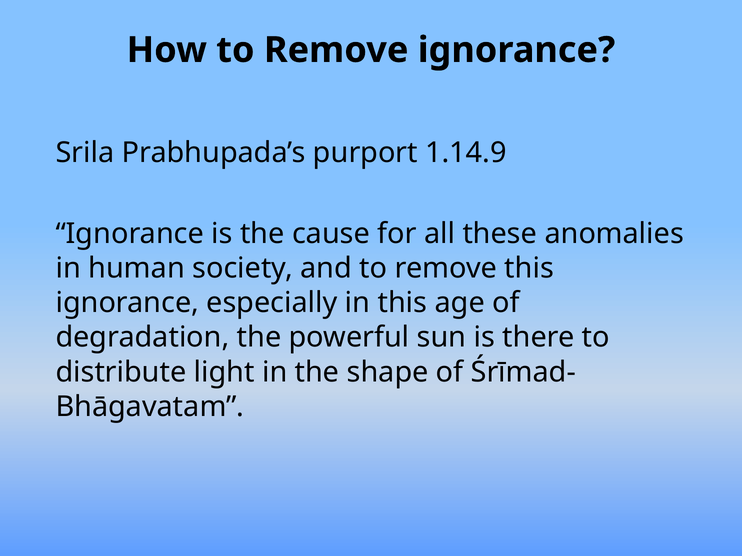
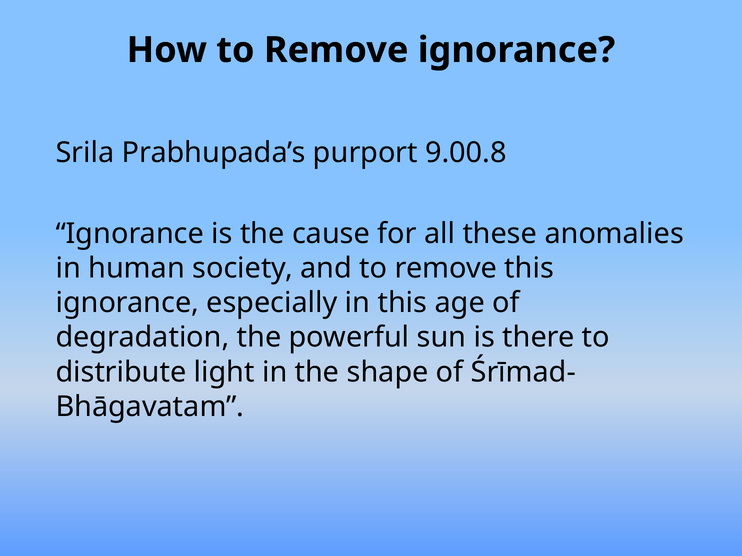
1.14.9: 1.14.9 -> 9.00.8
